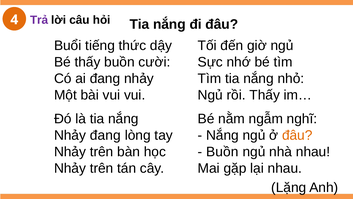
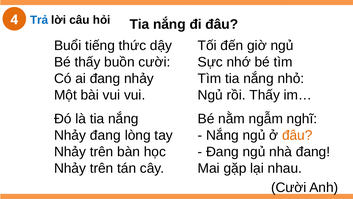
Trả colour: purple -> blue
Buồn at (222, 152): Buồn -> Đang
nhà nhau: nhau -> đang
Lặng at (289, 187): Lặng -> Cười
